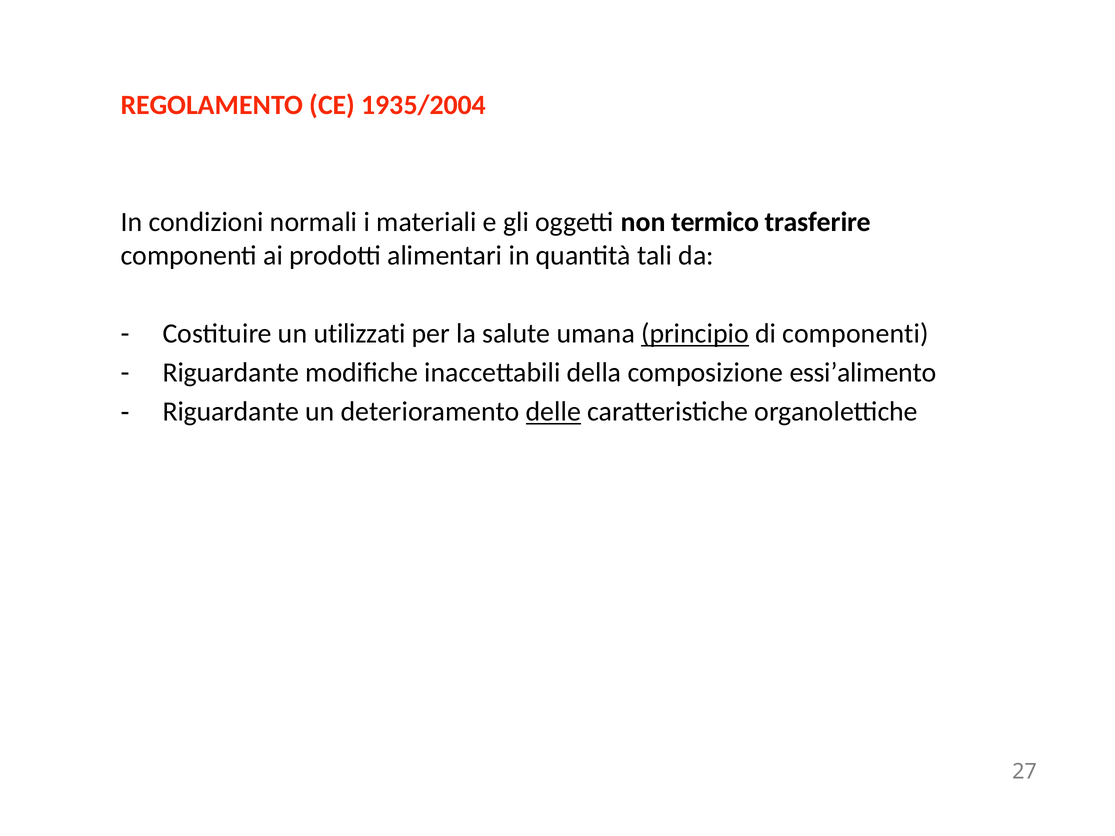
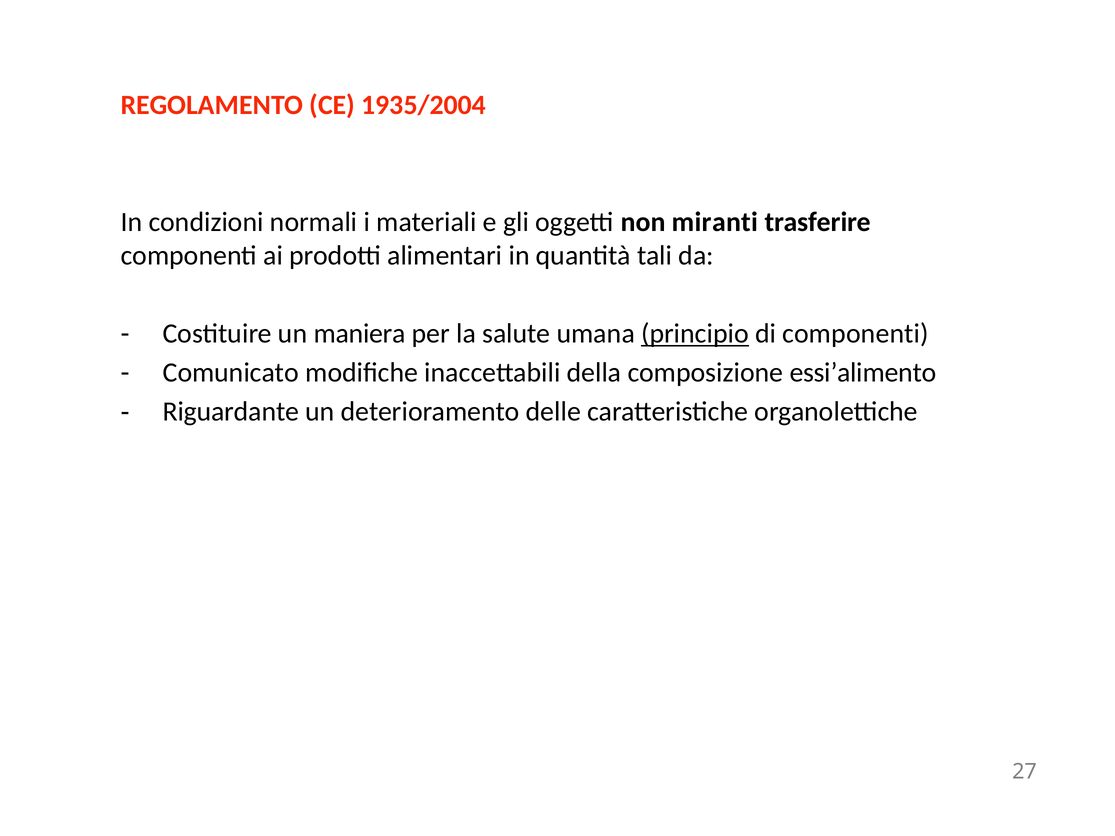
termico: termico -> miranti
utilizzati: utilizzati -> maniera
Riguardante at (231, 373): Riguardante -> Comunicato
delle underline: present -> none
